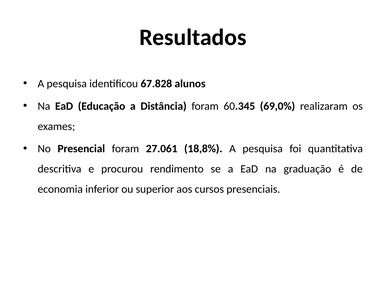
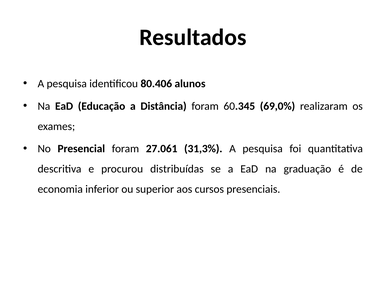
67.828: 67.828 -> 80.406
18,8%: 18,8% -> 31,3%
rendimento: rendimento -> distribuídas
